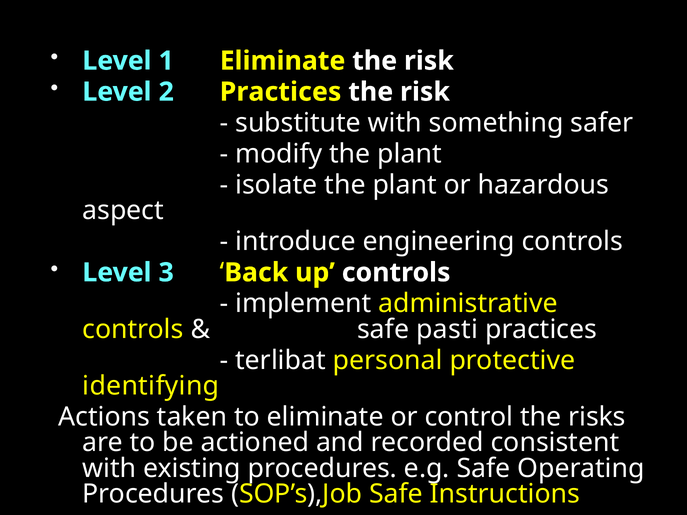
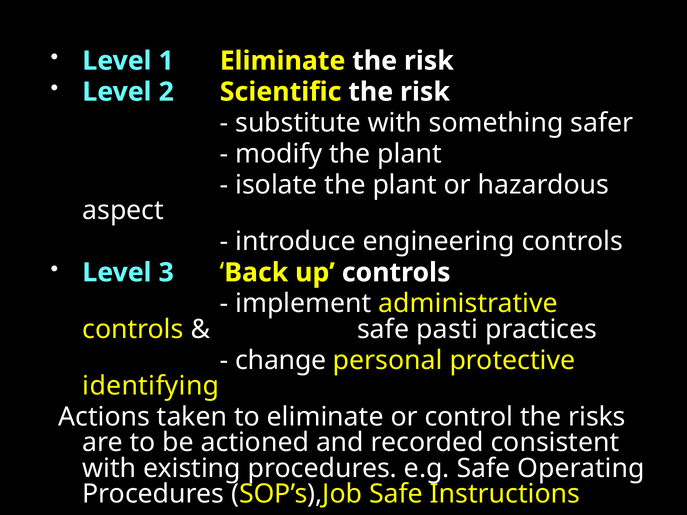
2 Practices: Practices -> Scientific
terlibat: terlibat -> change
